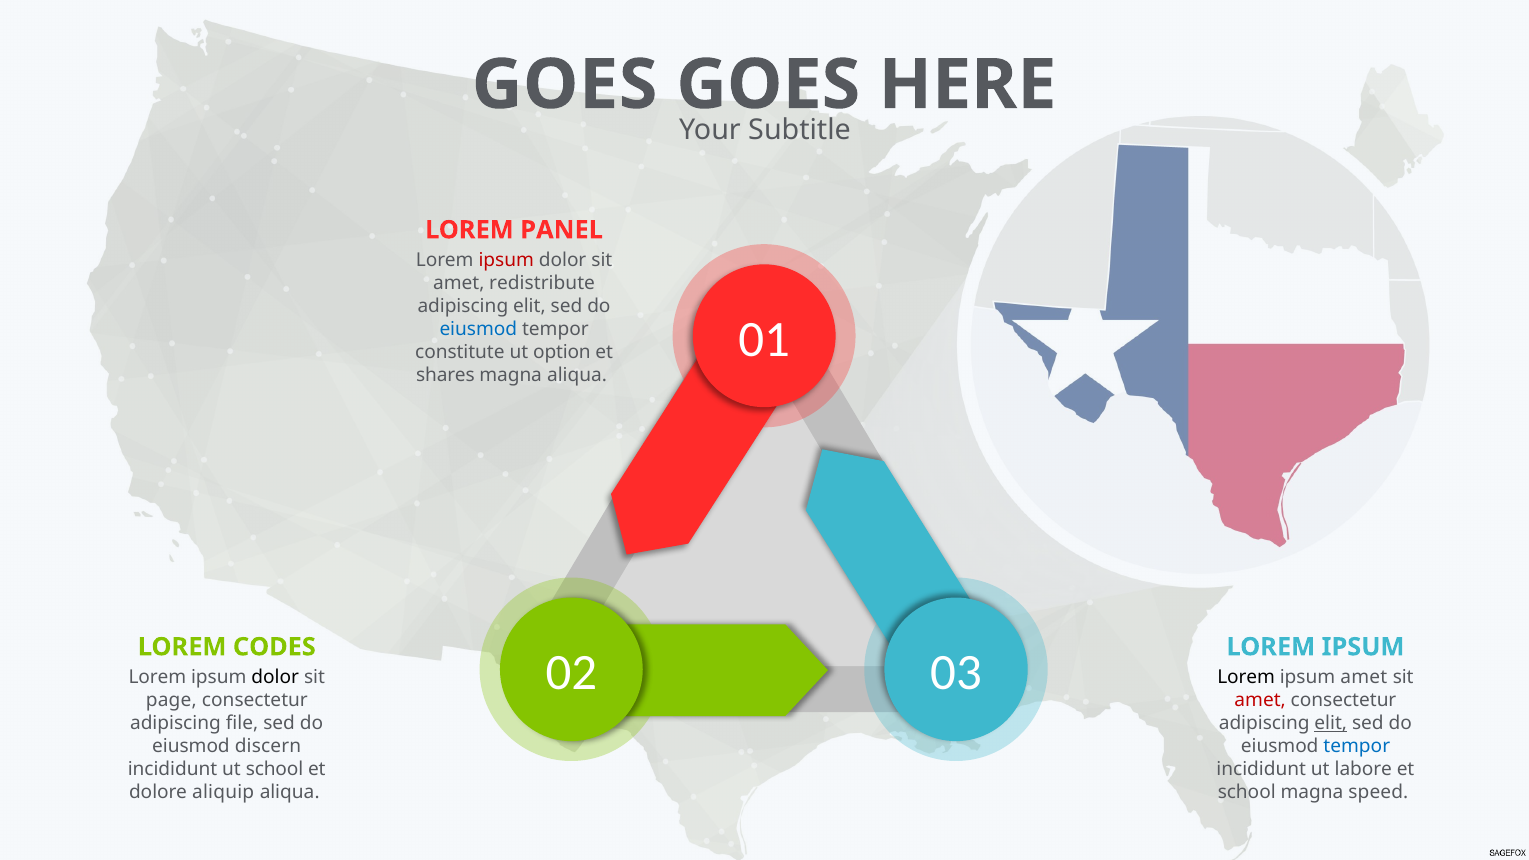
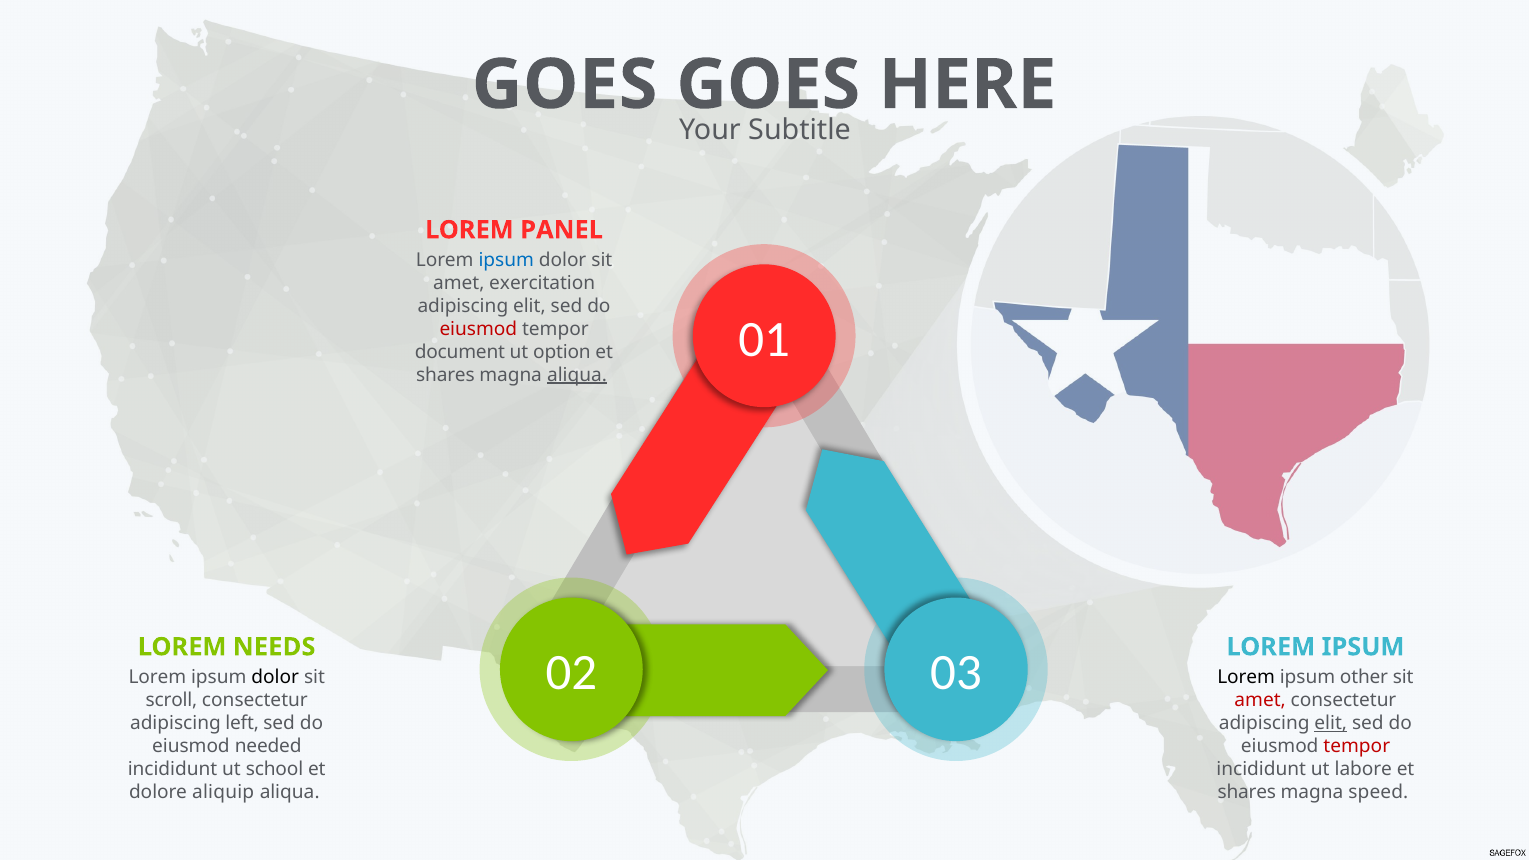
ipsum at (506, 260) colour: red -> blue
redistribute: redistribute -> exercitation
eiusmod at (478, 329) colour: blue -> red
constitute: constitute -> document
aliqua at (577, 375) underline: none -> present
CODES: CODES -> NEEDS
ipsum amet: amet -> other
page: page -> scroll
file: file -> left
discern: discern -> needed
tempor at (1357, 746) colour: blue -> red
school at (1247, 792): school -> shares
